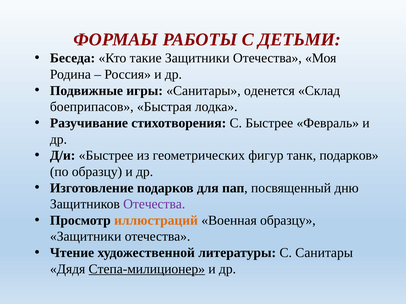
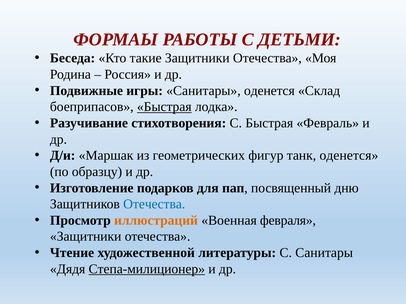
Быстрая at (164, 107) underline: none -> present
С Быстрее: Быстрее -> Быстрая
Д/и Быстрее: Быстрее -> Маршак
танк подарков: подарков -> оденется
Отечества at (154, 204) colour: purple -> blue
Военная образцу: образцу -> февраля
